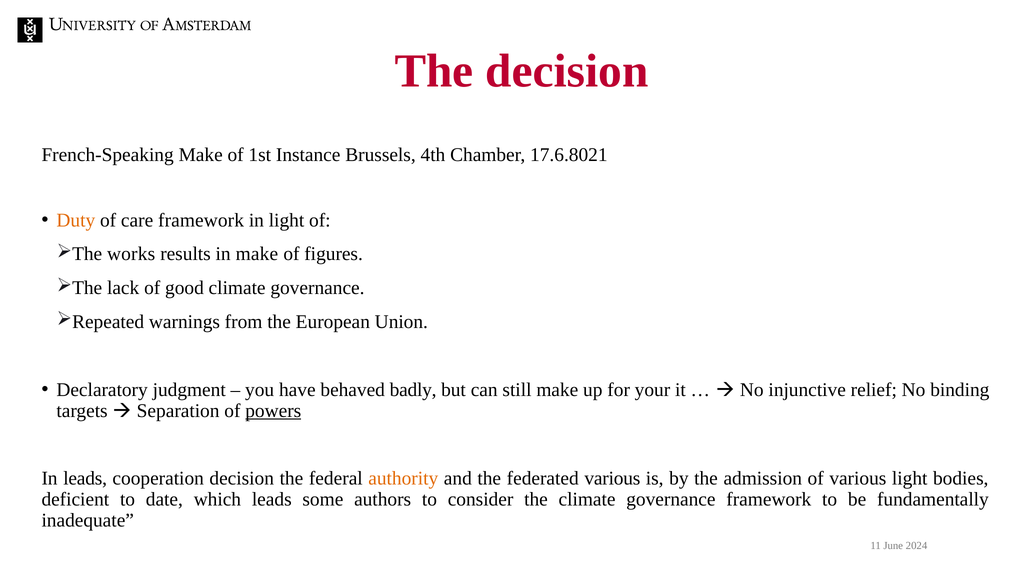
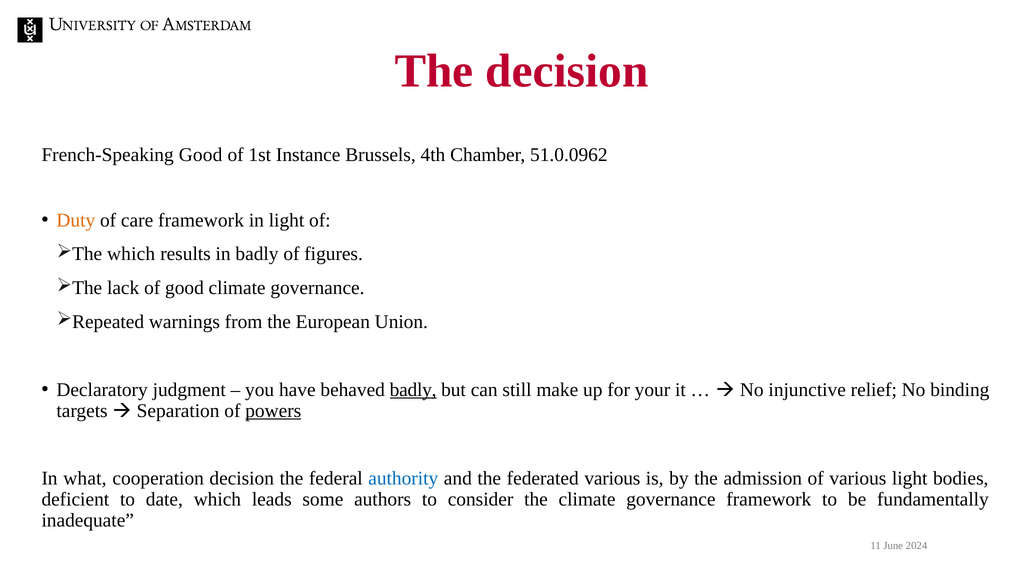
French-Speaking Make: Make -> Good
17.6.8021: 17.6.8021 -> 51.0.0962
works at (131, 254): works -> which
in make: make -> badly
badly at (413, 389) underline: none -> present
In leads: leads -> what
authority colour: orange -> blue
